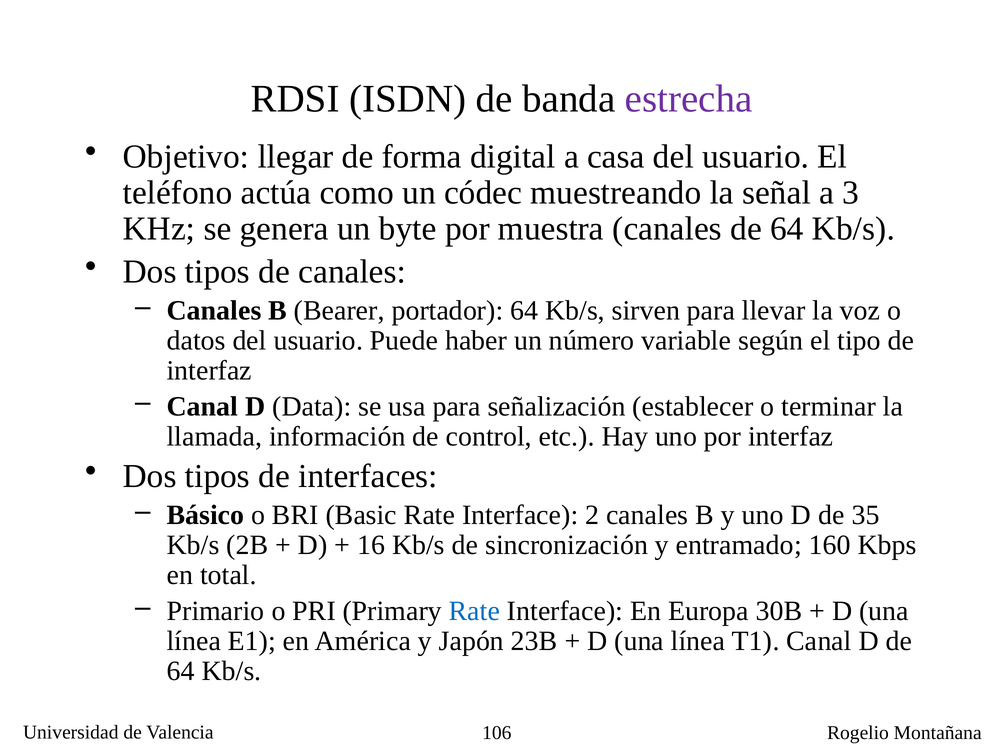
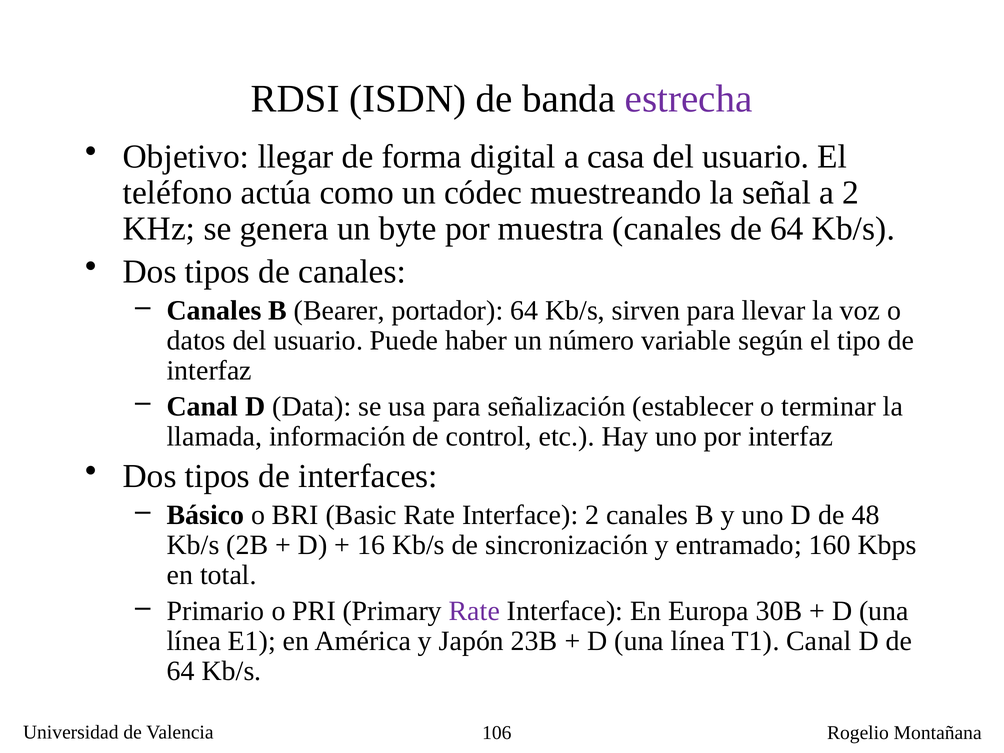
a 3: 3 -> 2
35: 35 -> 48
Rate at (474, 611) colour: blue -> purple
